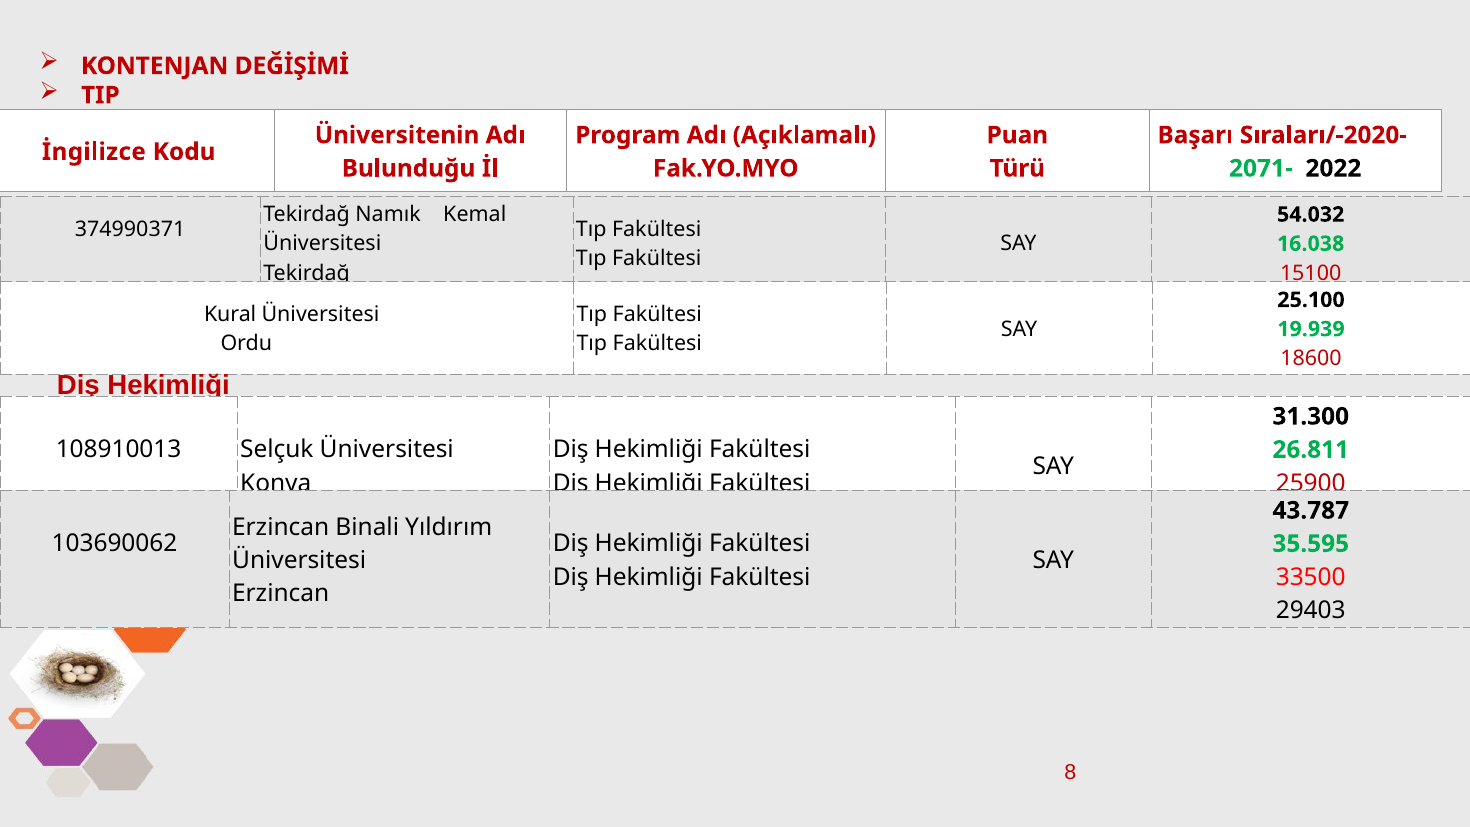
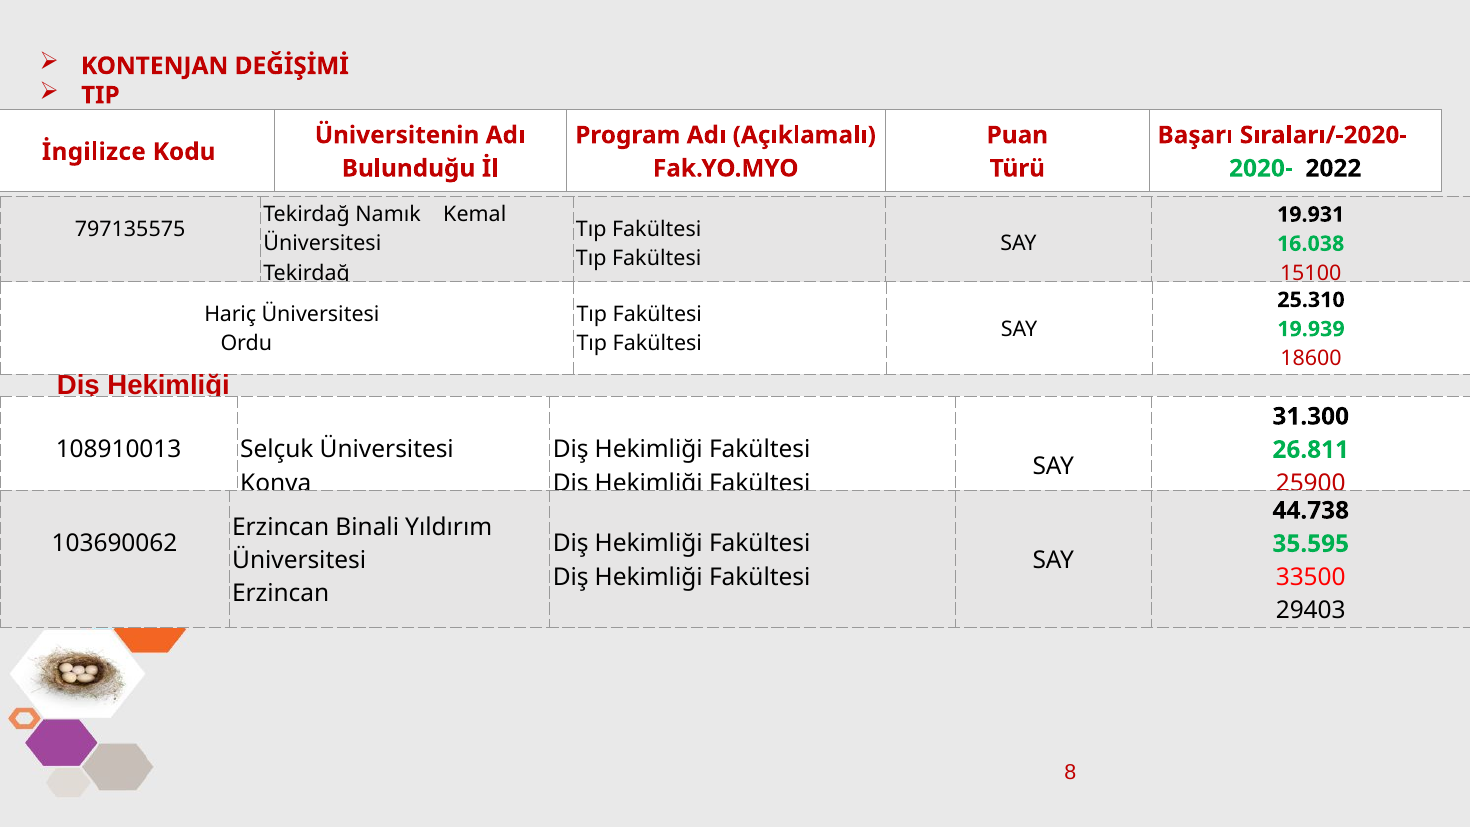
2071-: 2071- -> 2020-
54.032: 54.032 -> 19.931
374990371: 374990371 -> 797135575
25.100: 25.100 -> 25.310
Kural: Kural -> Hariç
43.787: 43.787 -> 44.738
